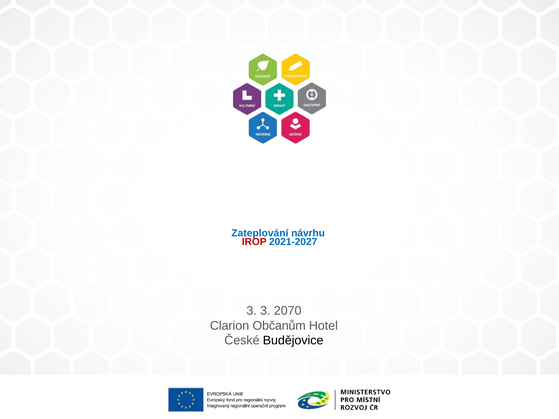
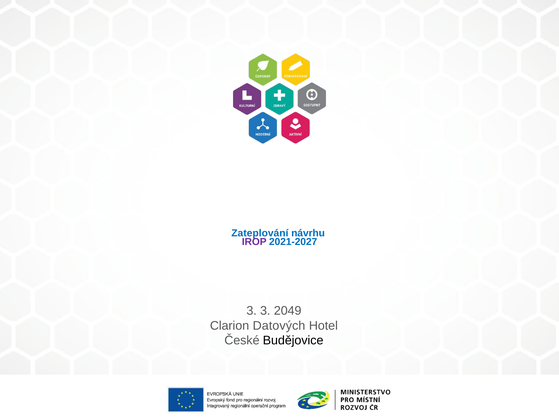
IROP colour: red -> purple
2070: 2070 -> 2049
Občanům: Občanům -> Datových
